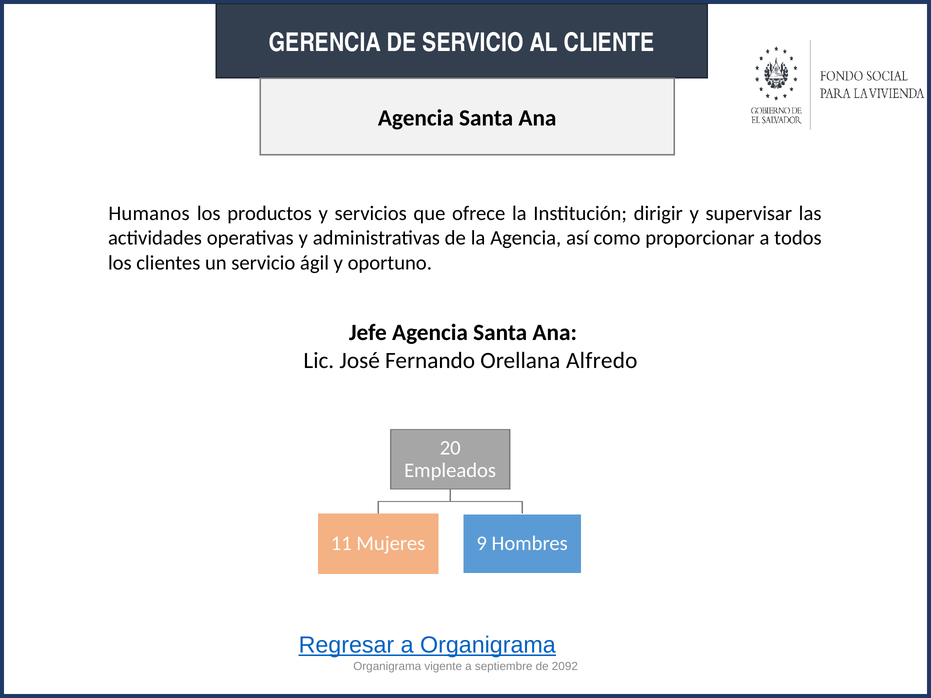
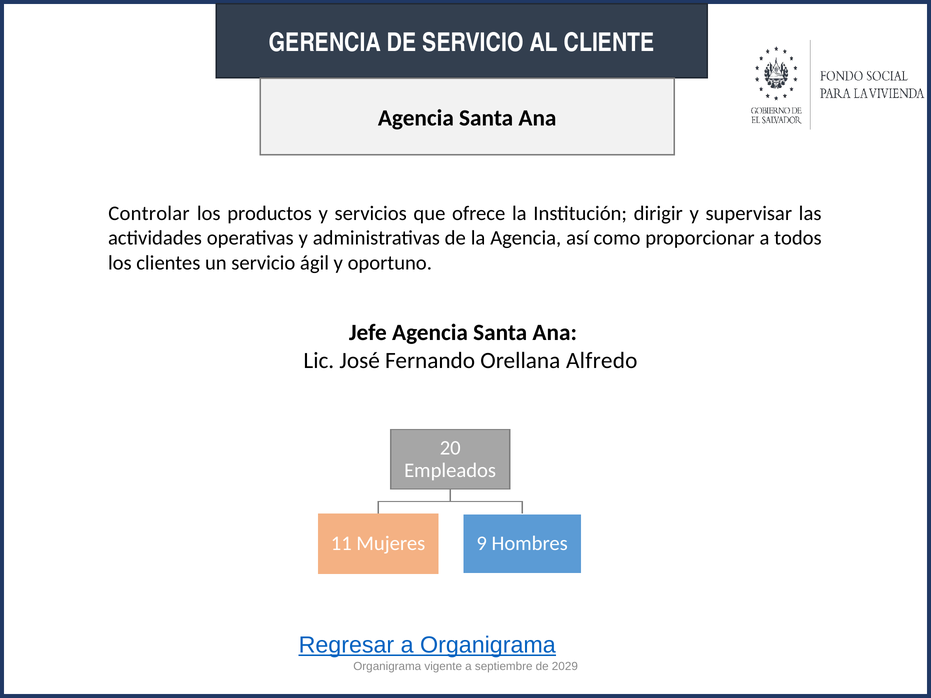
Humanos: Humanos -> Controlar
2092: 2092 -> 2029
